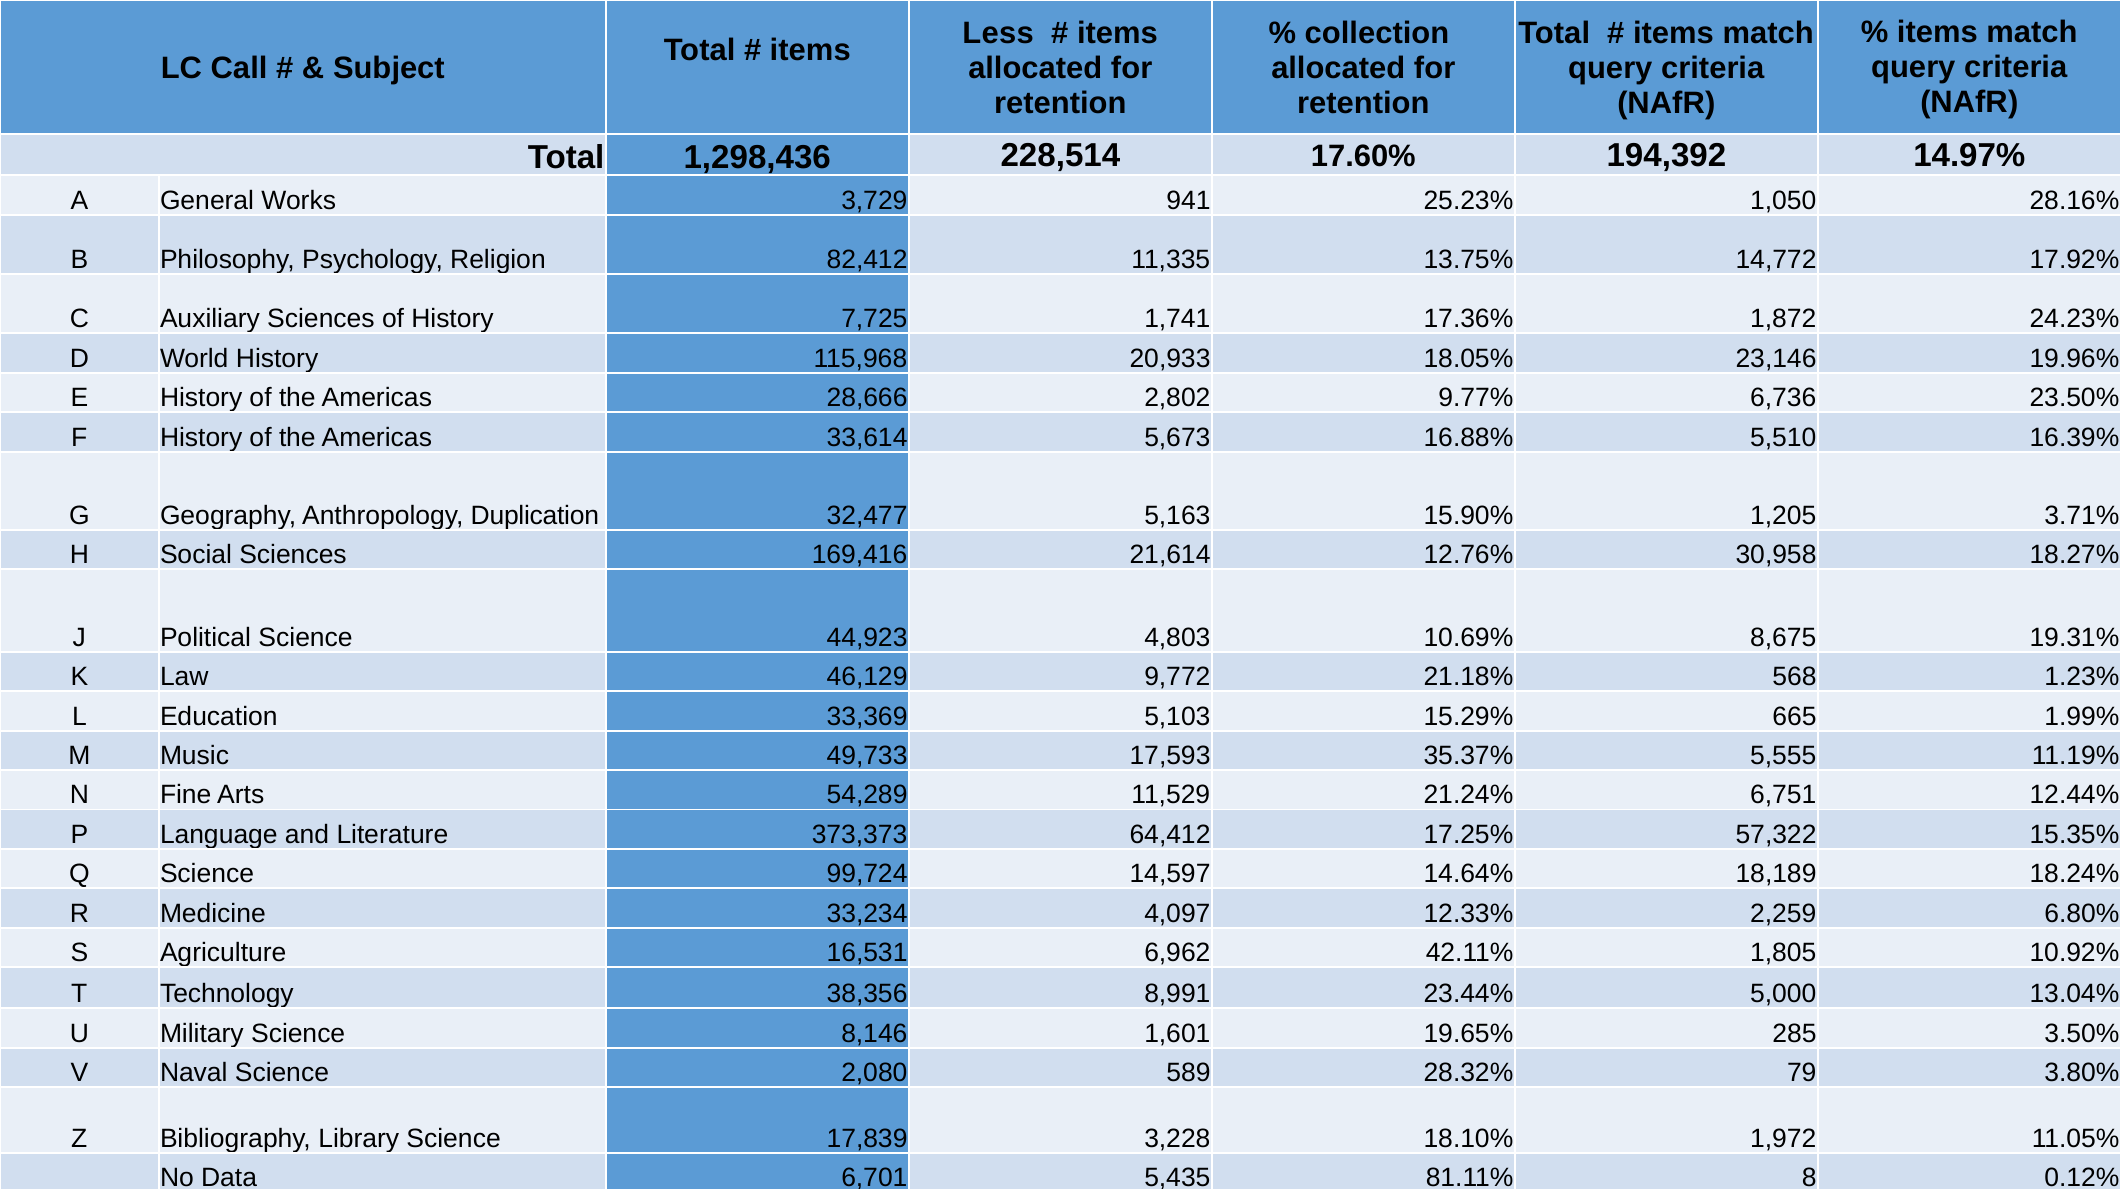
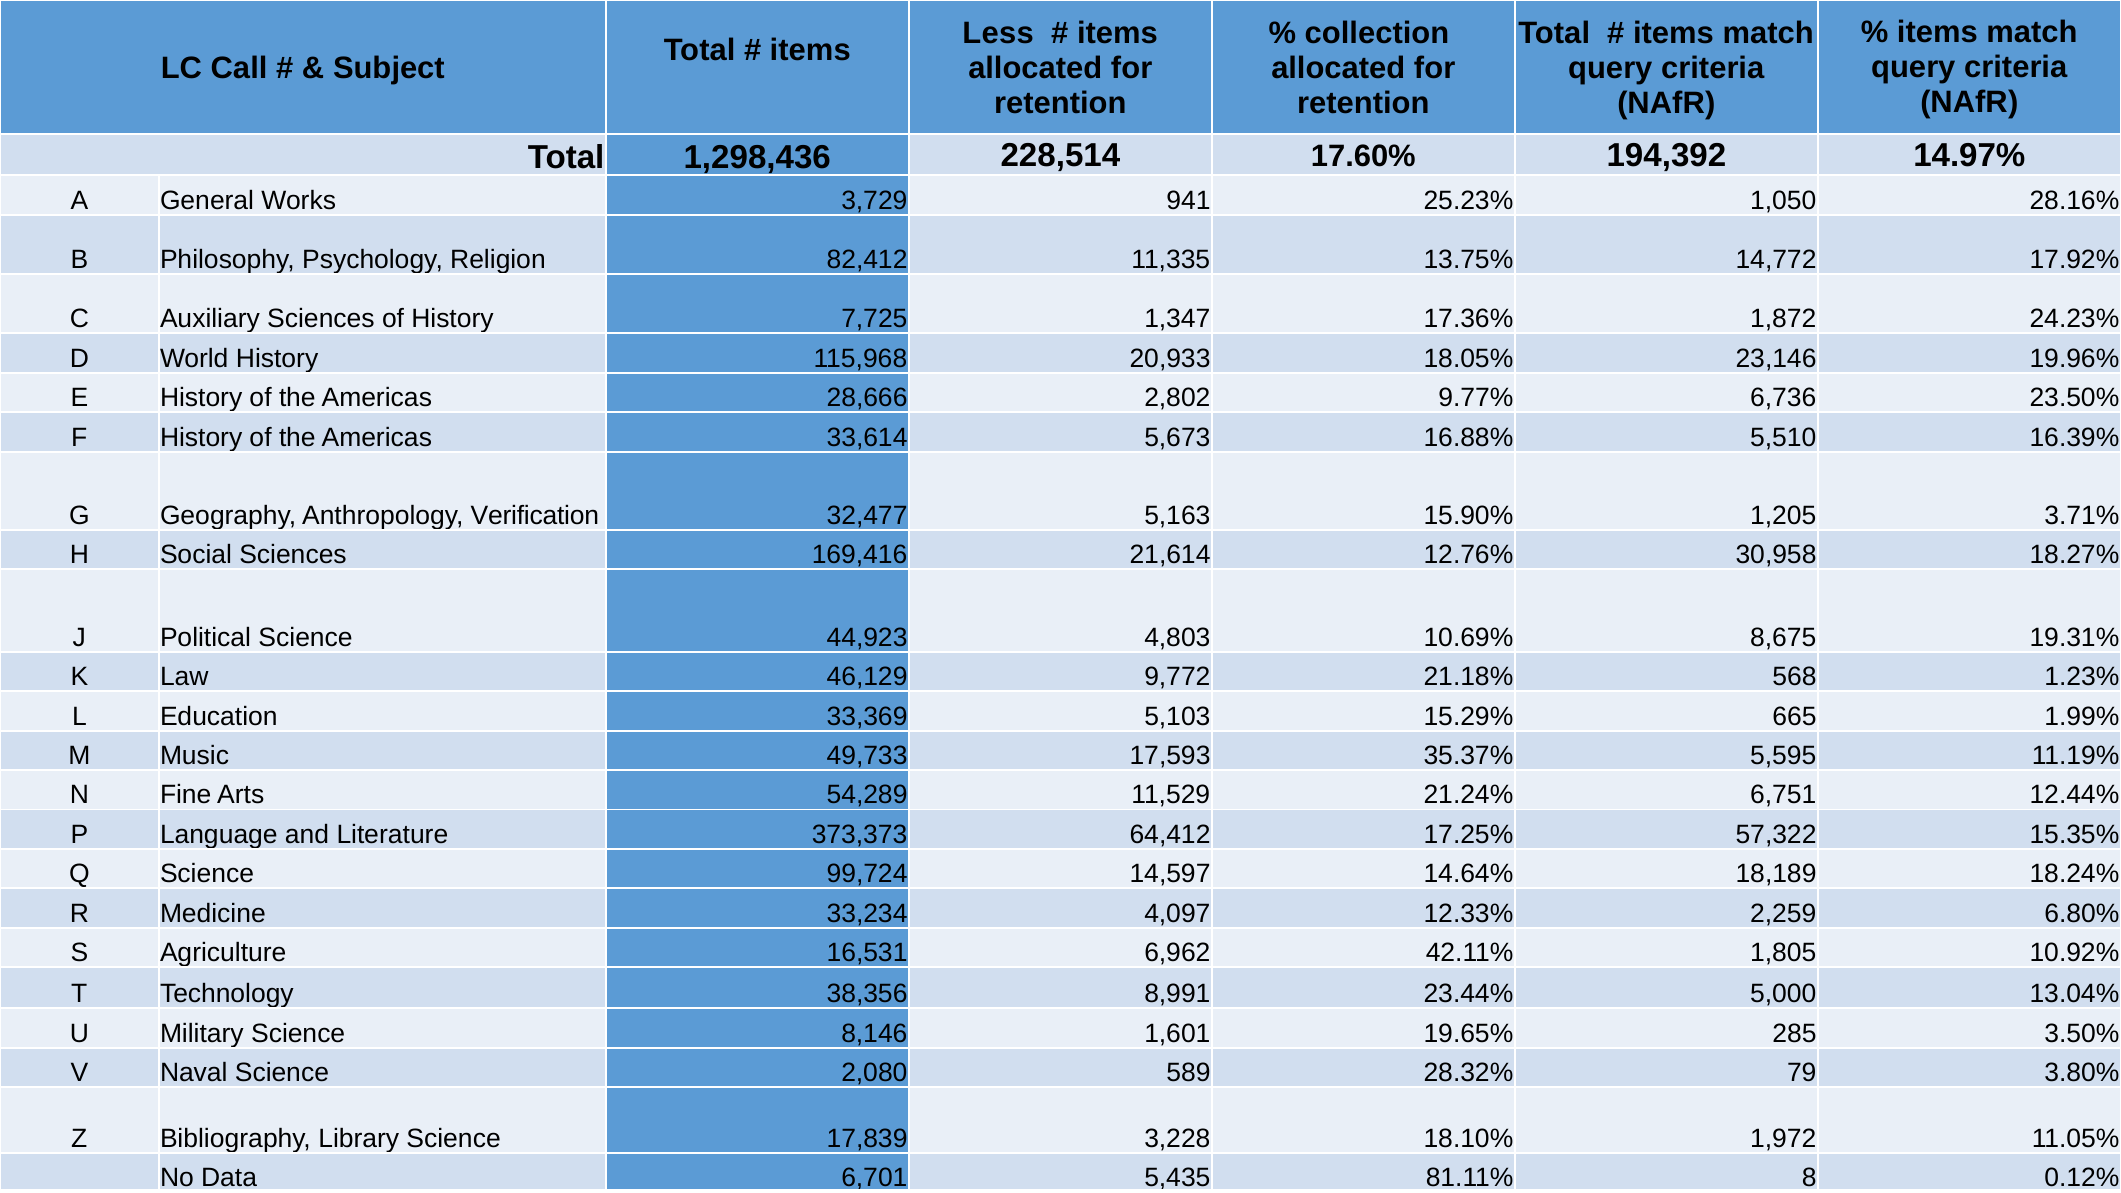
1,741: 1,741 -> 1,347
Duplication: Duplication -> Verification
5,555: 5,555 -> 5,595
